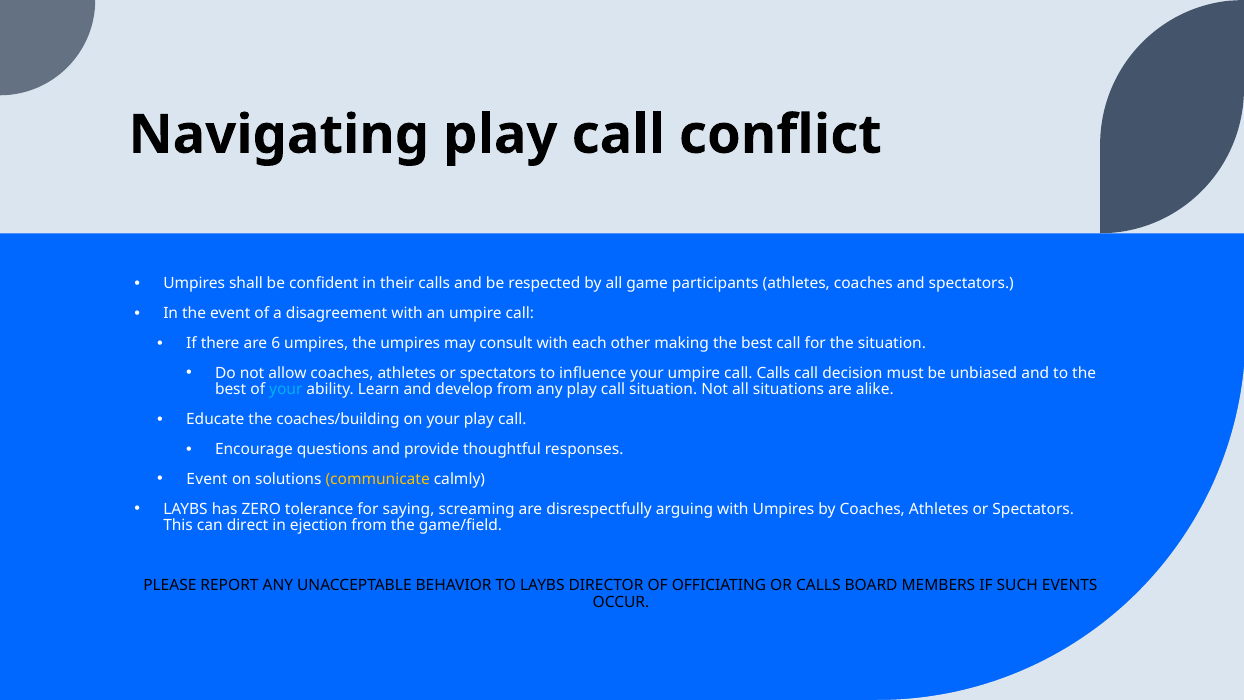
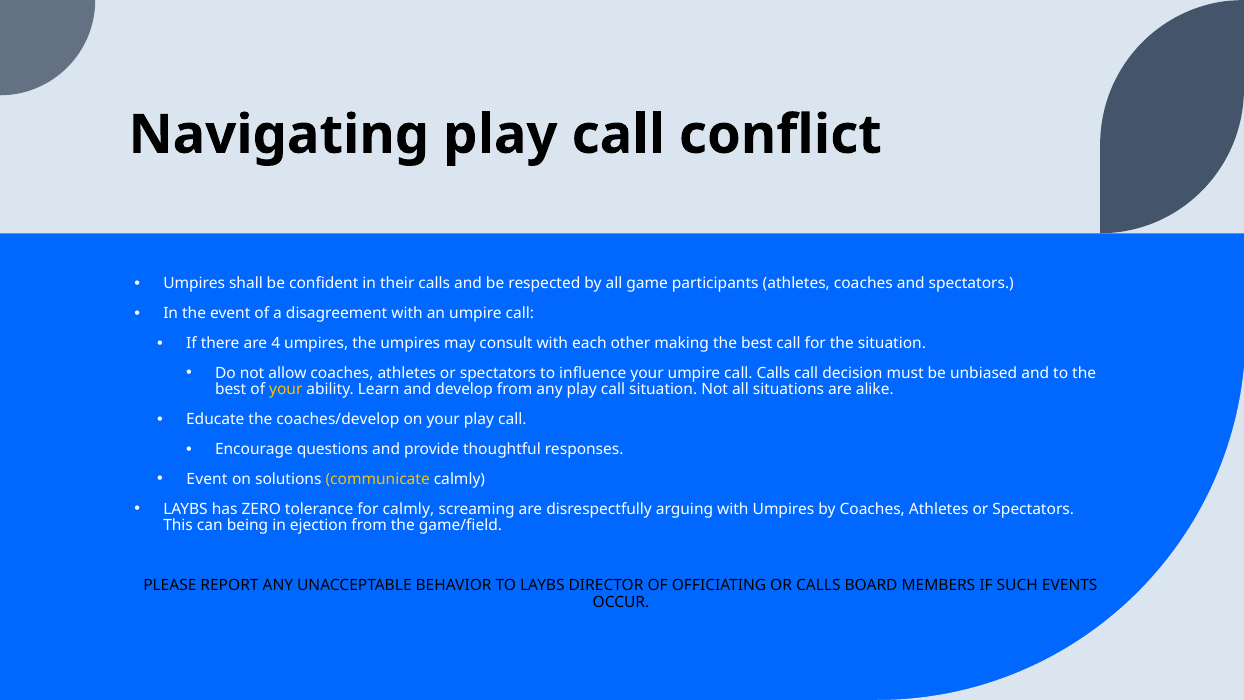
6: 6 -> 4
your at (286, 390) colour: light blue -> yellow
coaches/building: coaches/building -> coaches/develop
for saying: saying -> calmly
direct: direct -> being
